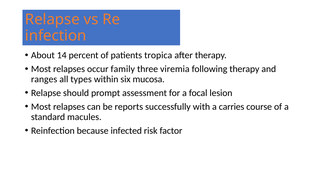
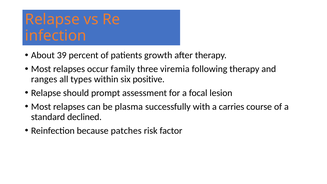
14: 14 -> 39
tropica: tropica -> growth
mucosa: mucosa -> positive
reports: reports -> plasma
macules: macules -> declined
infected: infected -> patches
